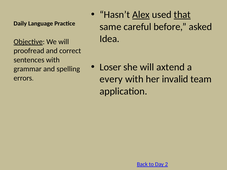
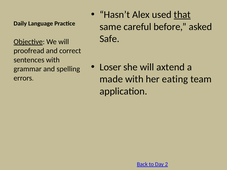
Alex underline: present -> none
Idea: Idea -> Safe
every: every -> made
invalid: invalid -> eating
